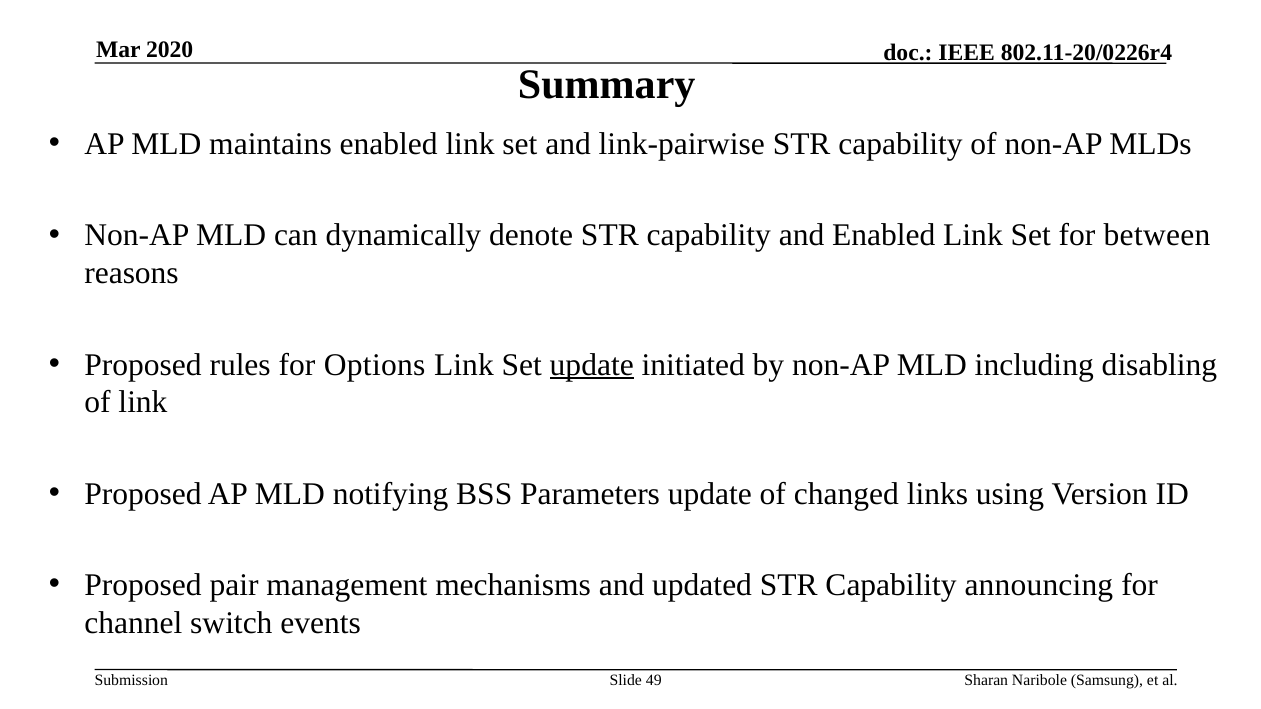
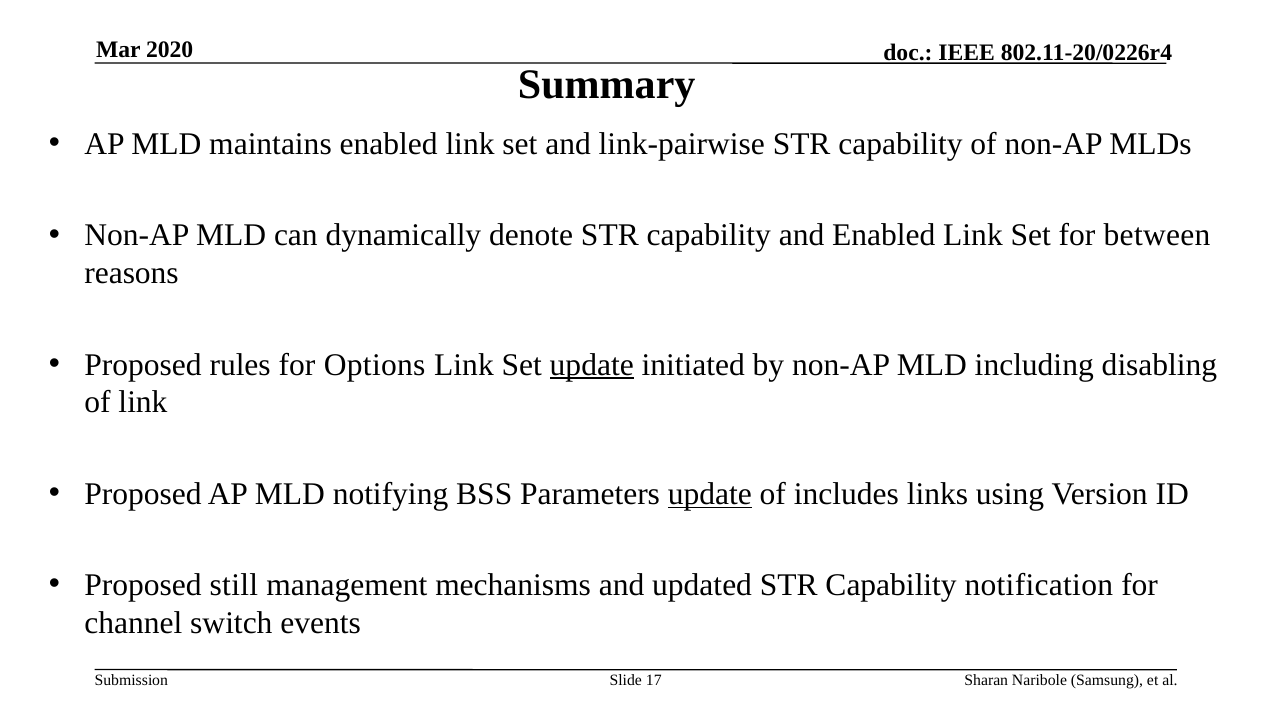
update at (710, 494) underline: none -> present
changed: changed -> includes
pair: pair -> still
announcing: announcing -> notification
49: 49 -> 17
